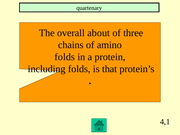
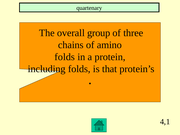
about: about -> group
